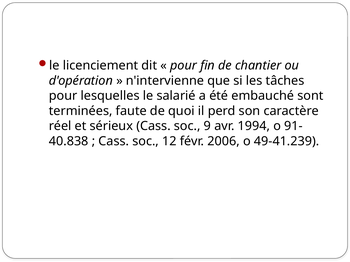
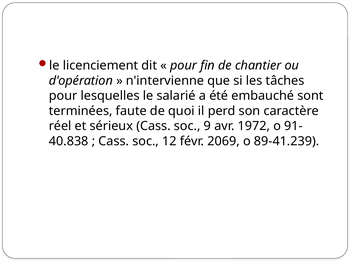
1994: 1994 -> 1972
2006: 2006 -> 2069
49-41.239: 49-41.239 -> 89-41.239
